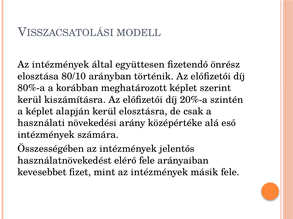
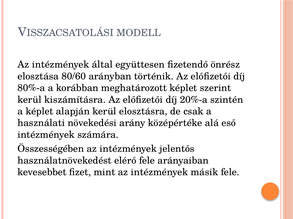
80/10: 80/10 -> 80/60
